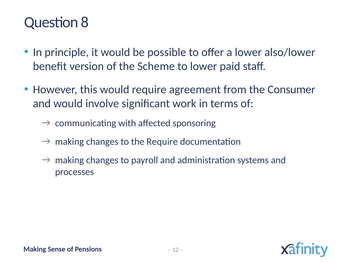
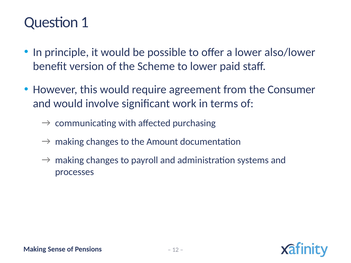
8: 8 -> 1
sponsoring: sponsoring -> purchasing
the Require: Require -> Amount
